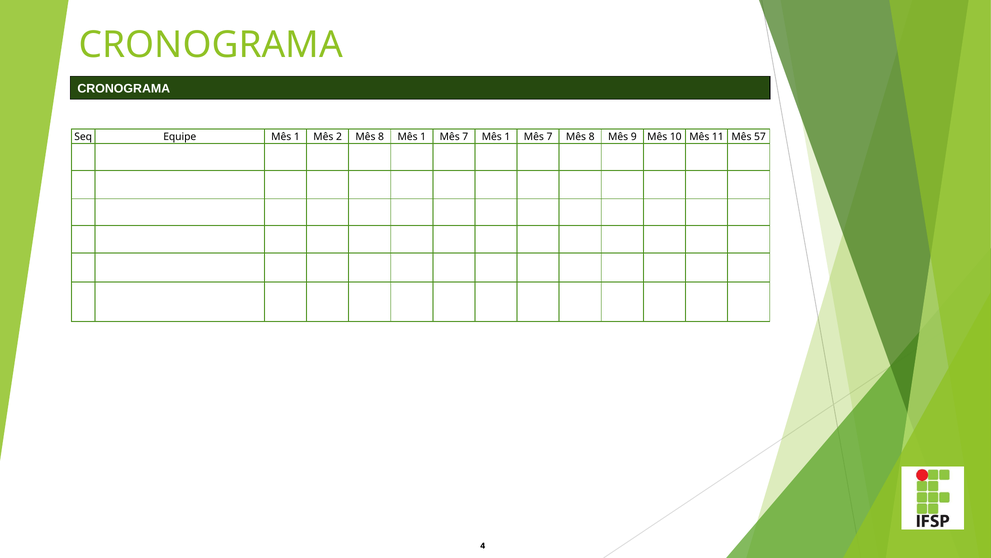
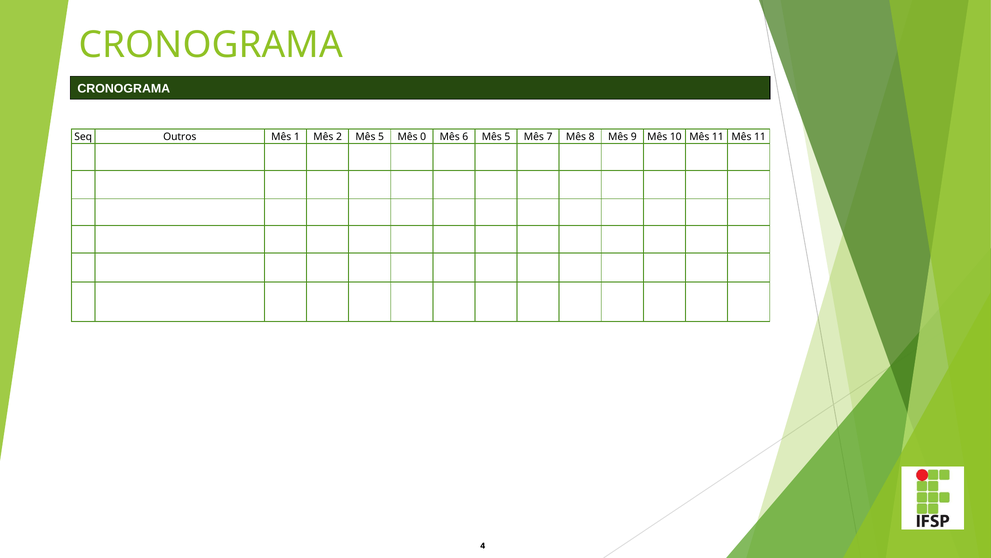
Equipe: Equipe -> Outros
2 Mês 8: 8 -> 5
1 at (423, 137): 1 -> 0
7 at (465, 137): 7 -> 6
1 at (507, 137): 1 -> 5
11 Mês 57: 57 -> 11
